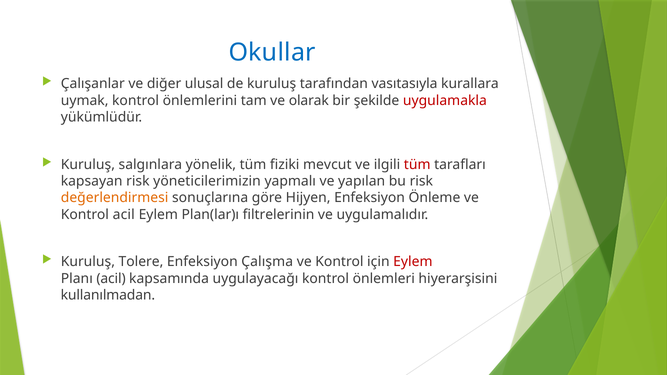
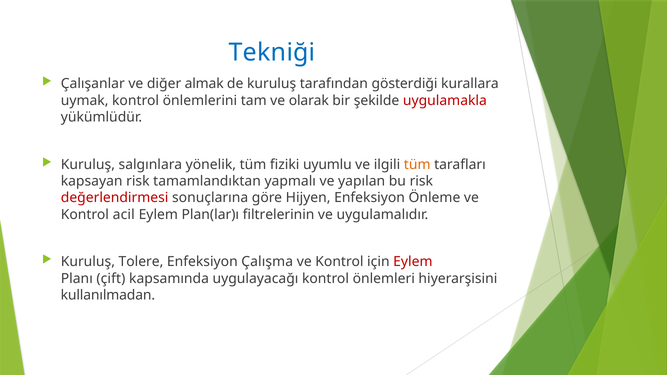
Okullar: Okullar -> Tekniği
ulusal: ulusal -> almak
vasıtasıyla: vasıtasıyla -> gösterdiği
mevcut: mevcut -> uyumlu
tüm at (417, 165) colour: red -> orange
yöneticilerimizin: yöneticilerimizin -> tamamlandıktan
değerlendirmesi colour: orange -> red
Planı acil: acil -> çift
